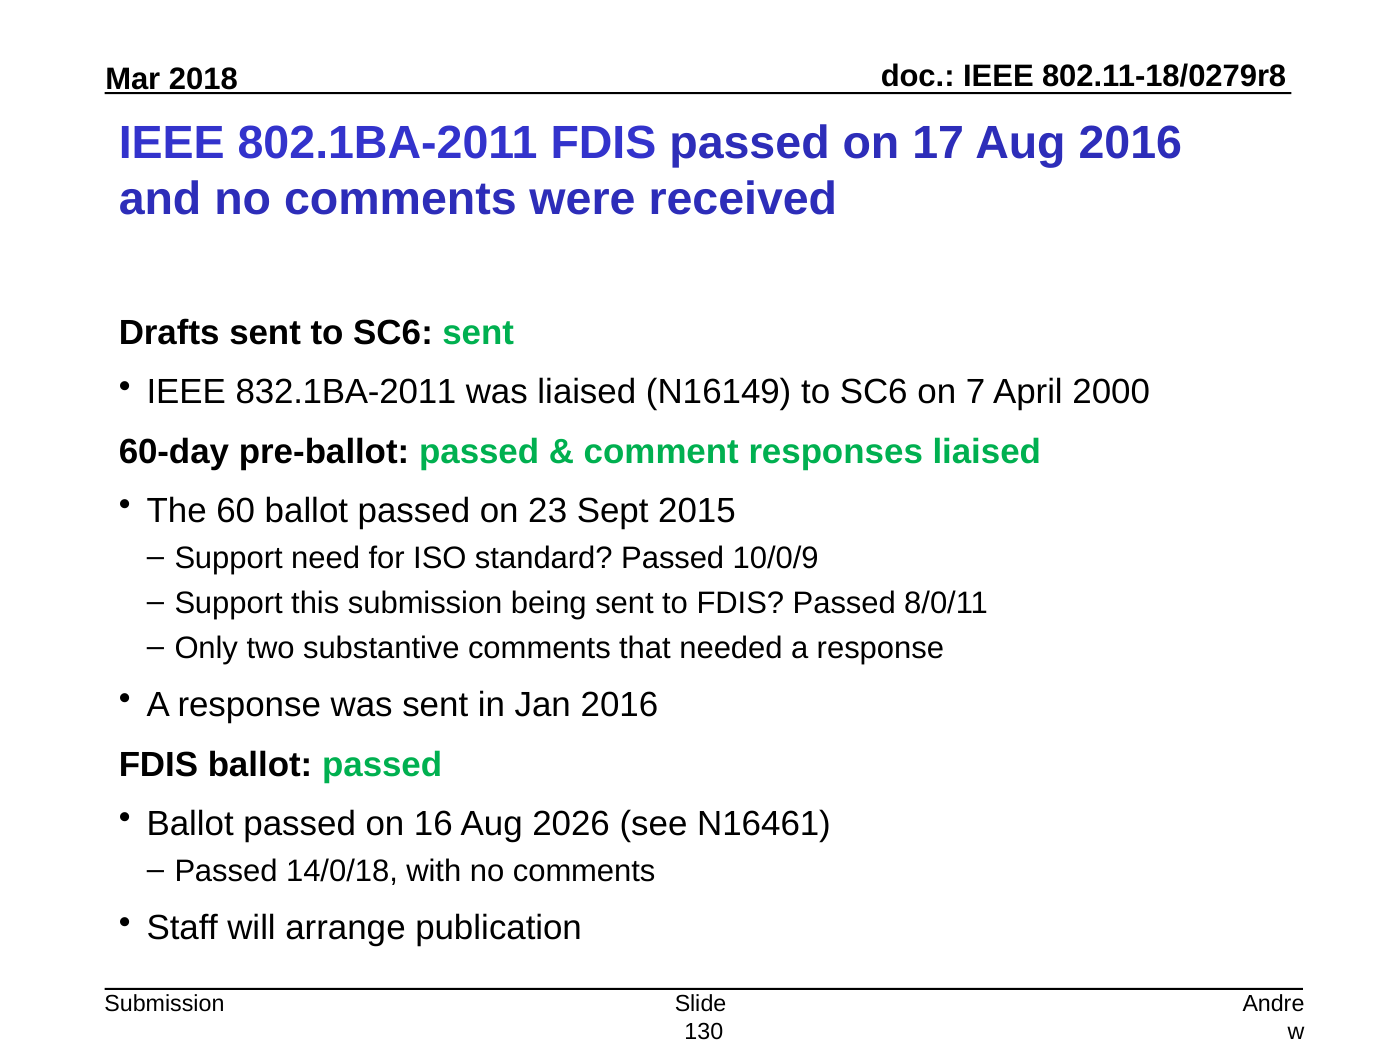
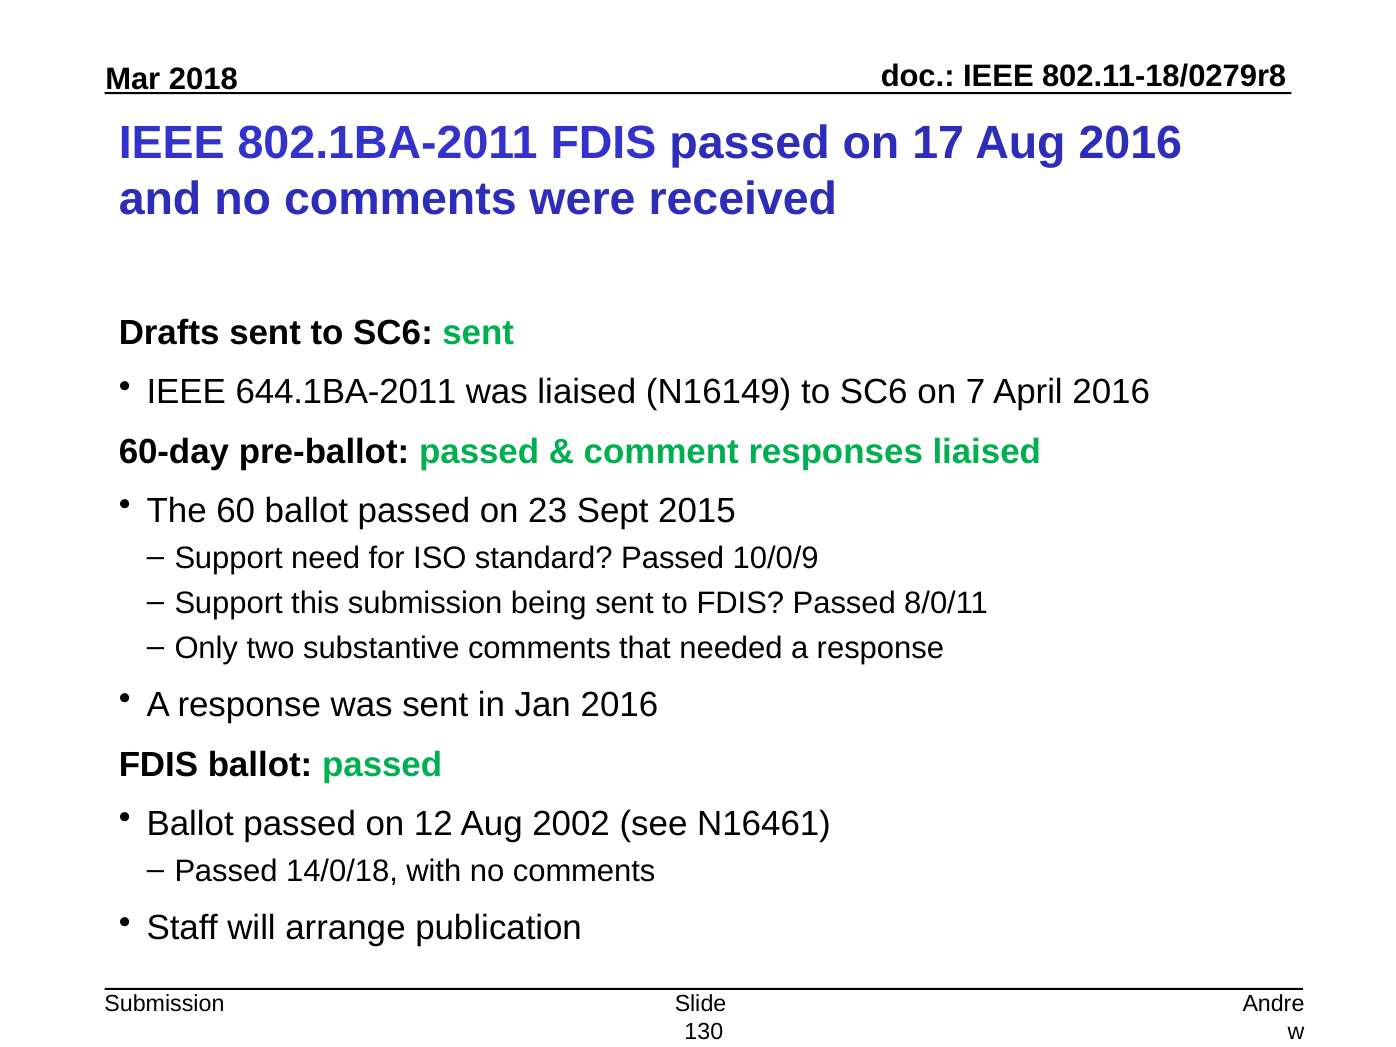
832.1BA-2011: 832.1BA-2011 -> 644.1BA-2011
April 2000: 2000 -> 2016
16: 16 -> 12
2026: 2026 -> 2002
